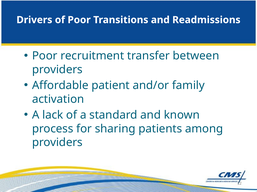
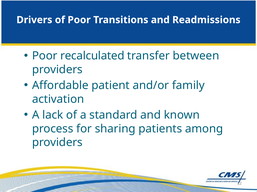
recruitment: recruitment -> recalculated
